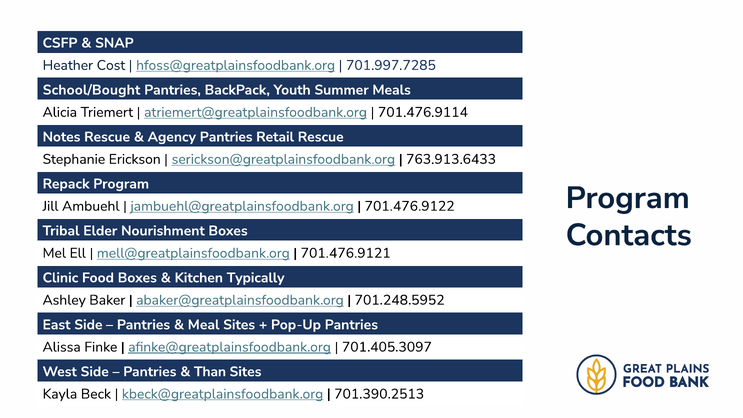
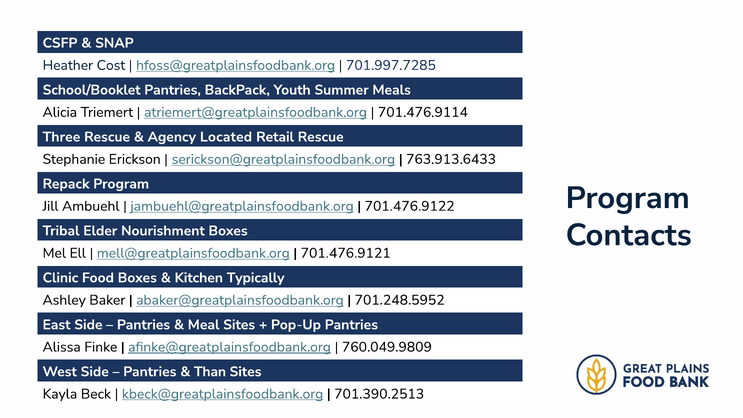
School/Bought: School/Bought -> School/Booklet
Notes: Notes -> Three
Agency Pantries: Pantries -> Located
701.405.3097: 701.405.3097 -> 760.049.9809
